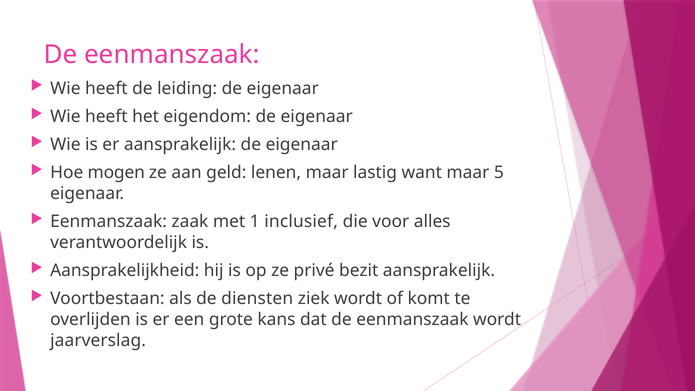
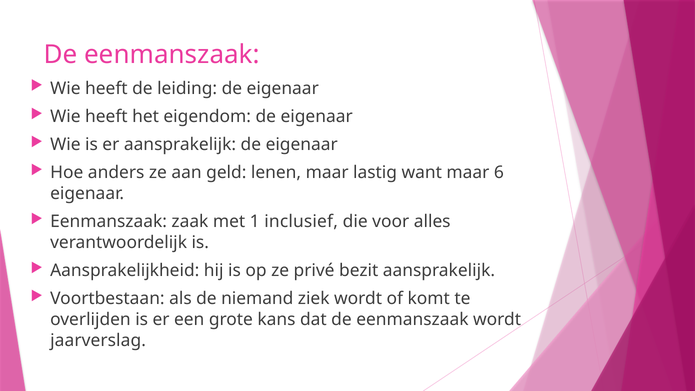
mogen: mogen -> anders
5: 5 -> 6
diensten: diensten -> niemand
